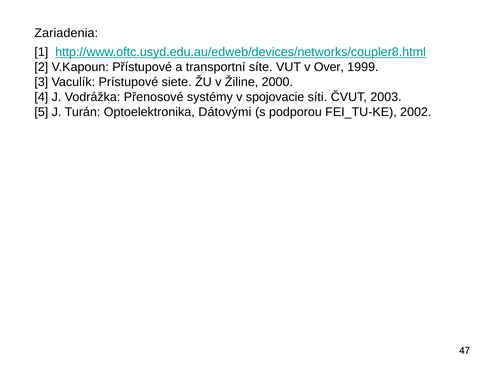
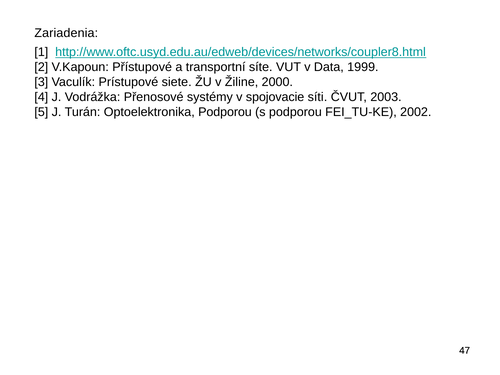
Over: Over -> Data
Optoelektronika Dátovými: Dátovými -> Podporou
